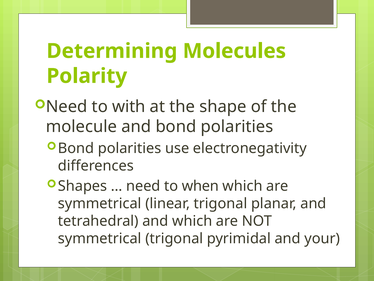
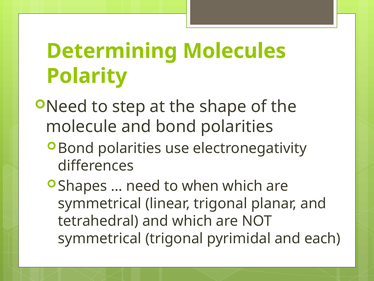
with: with -> step
your: your -> each
